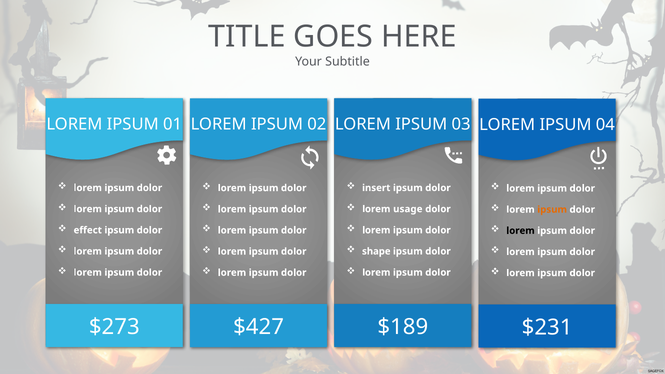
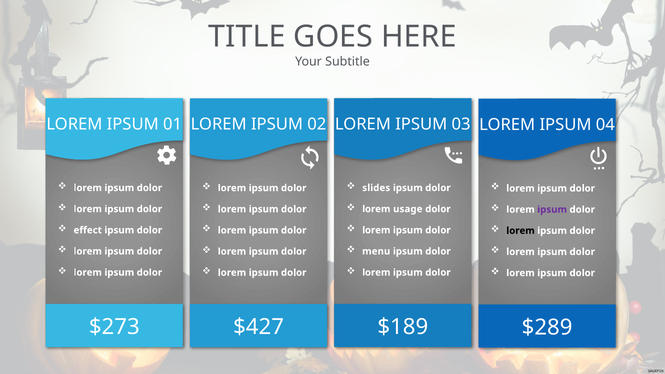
insert: insert -> slides
ipsum at (552, 210) colour: orange -> purple
shape: shape -> menu
$231: $231 -> $289
